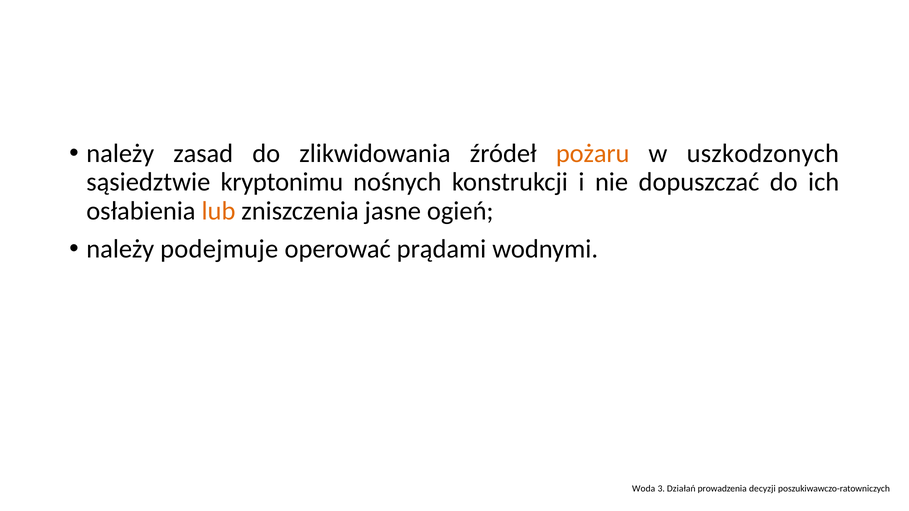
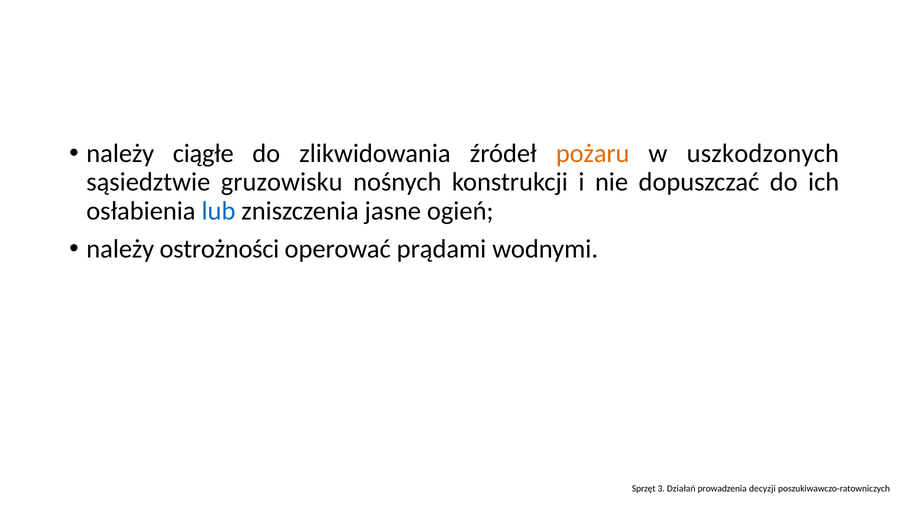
zasad: zasad -> ciągłe
kryptonimu: kryptonimu -> gruzowisku
lub colour: orange -> blue
podejmuje: podejmuje -> ostrożności
Woda: Woda -> Sprzęt
